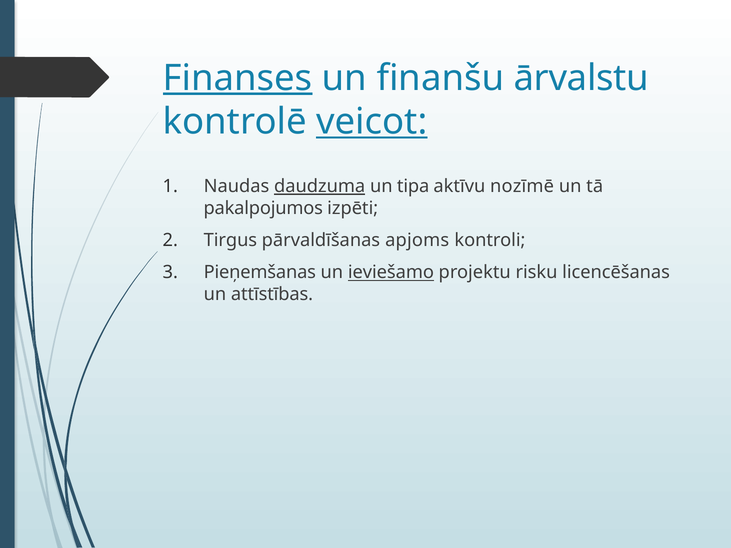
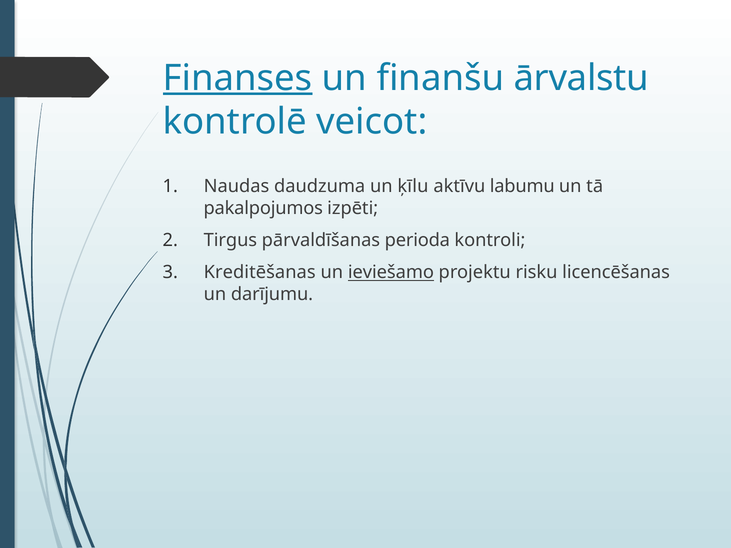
veicot underline: present -> none
daudzuma underline: present -> none
tipa: tipa -> ķīlu
nozīmē: nozīmē -> labumu
apjoms: apjoms -> perioda
Pieņemšanas: Pieņemšanas -> Kreditēšanas
attīstības: attīstības -> darījumu
